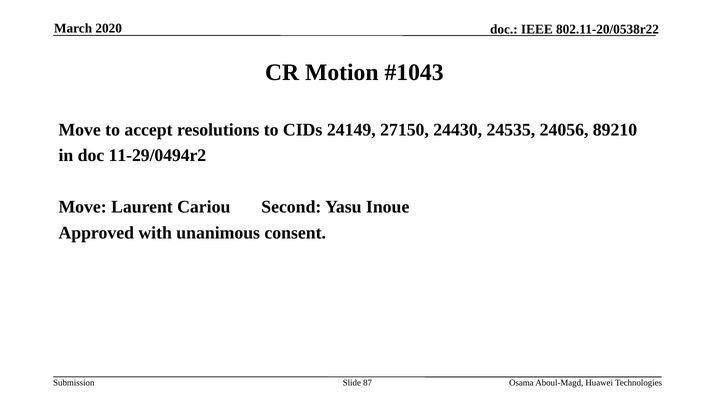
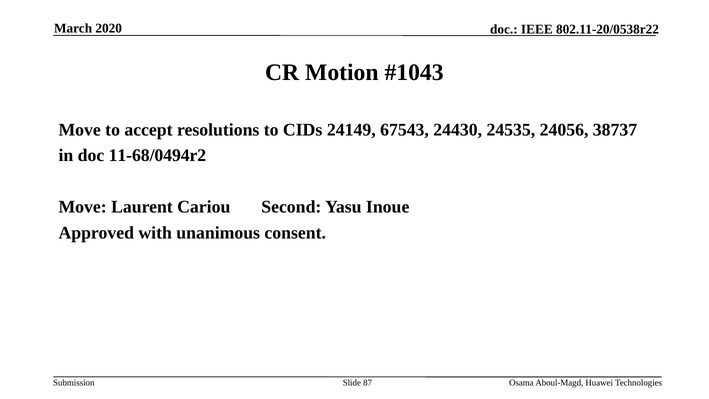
27150: 27150 -> 67543
89210: 89210 -> 38737
11-29/0494r2: 11-29/0494r2 -> 11-68/0494r2
